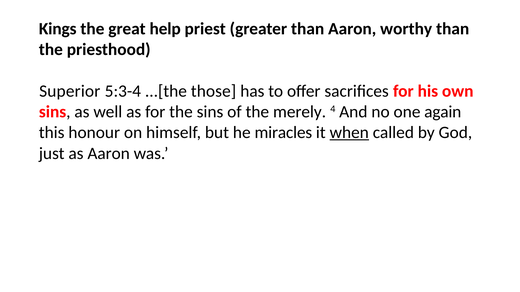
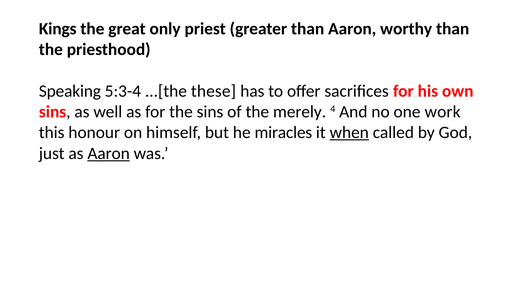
help: help -> only
Superior: Superior -> Speaking
those: those -> these
again: again -> work
Aaron at (109, 154) underline: none -> present
